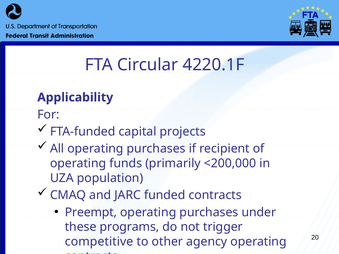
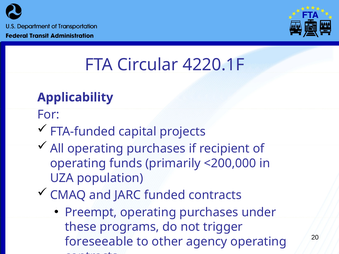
competitive: competitive -> foreseeable
